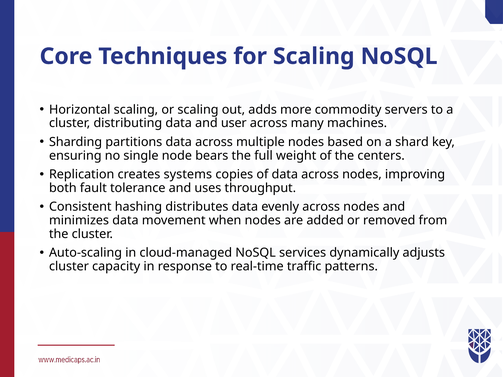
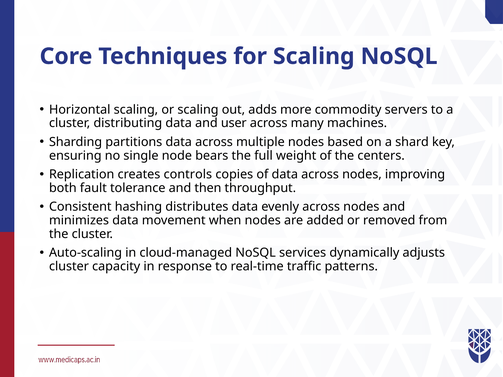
systems: systems -> controls
uses: uses -> then
